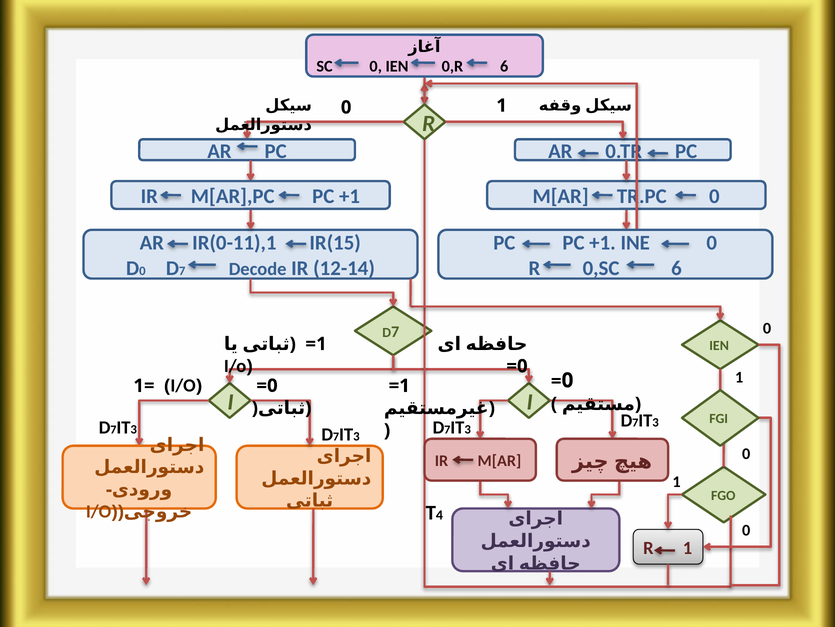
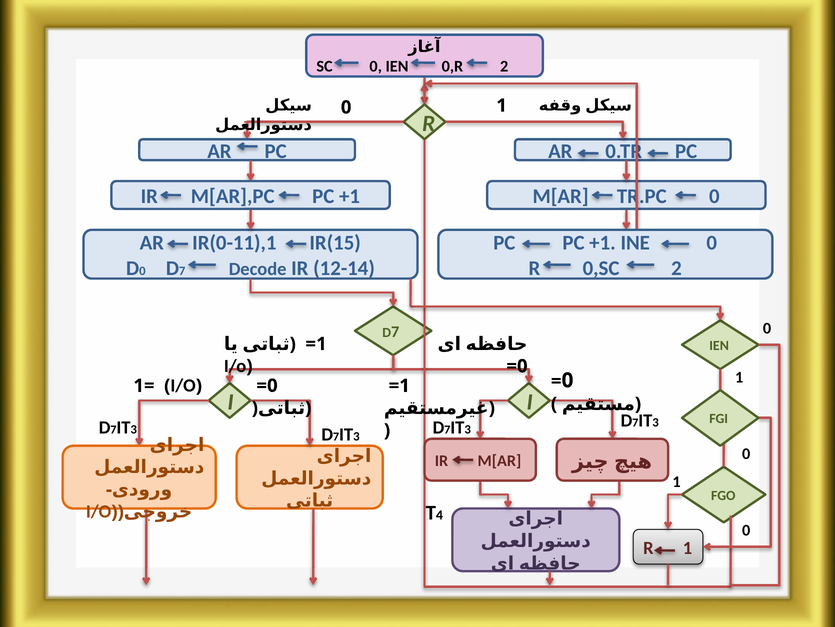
0,R 6: 6 -> 2
0,SC 6: 6 -> 2
